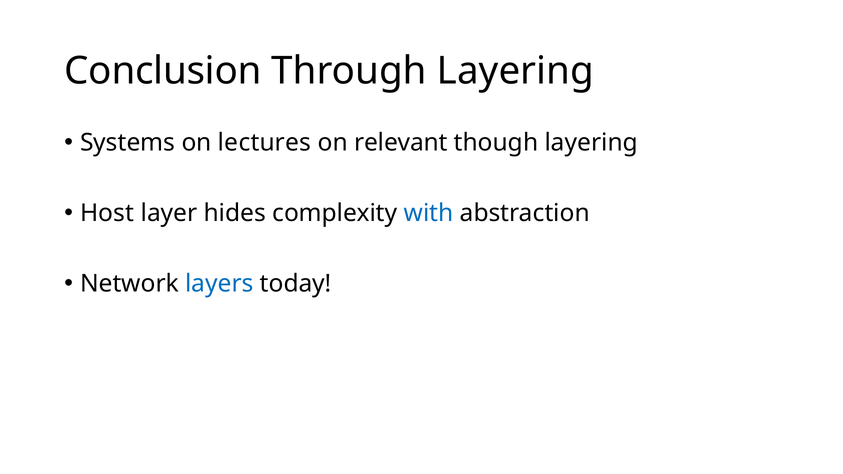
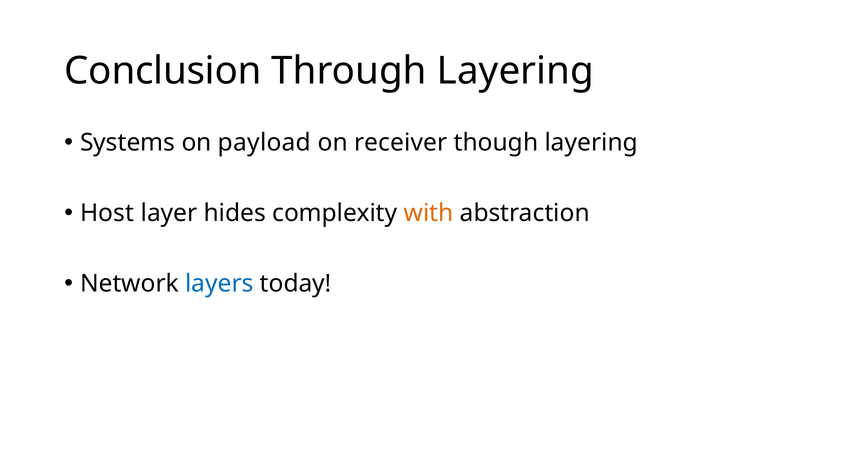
lectures: lectures -> payload
relevant: relevant -> receiver
with colour: blue -> orange
